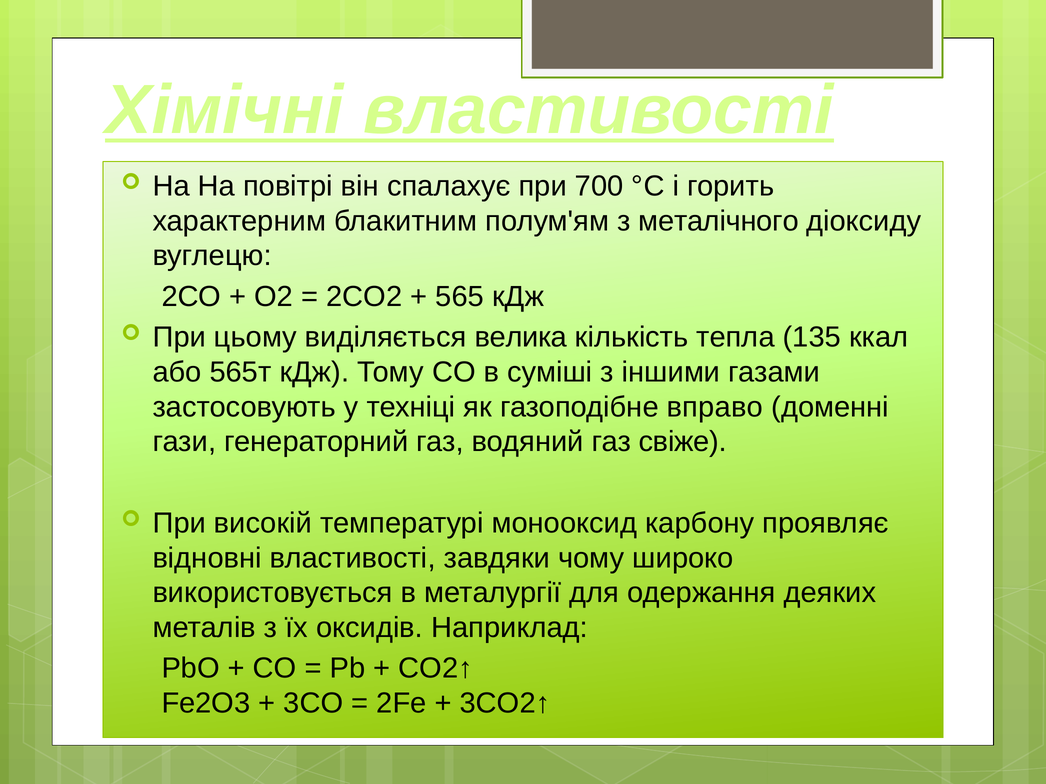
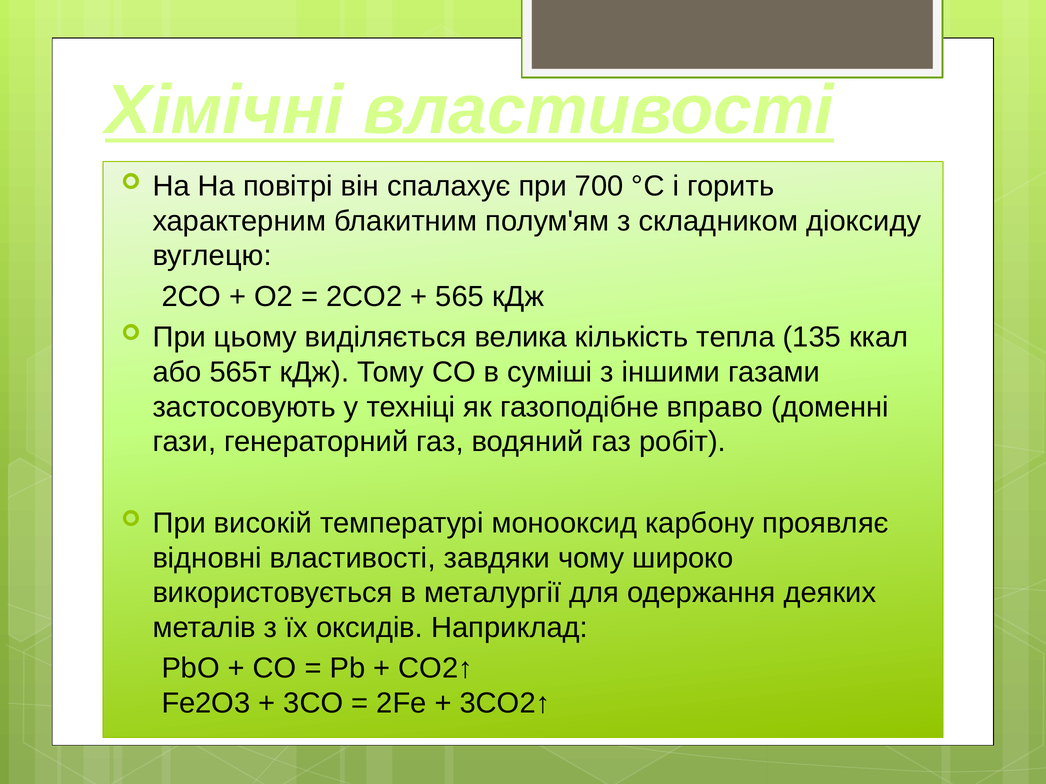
металічного: металічного -> складником
свіже: свіже -> робіт
